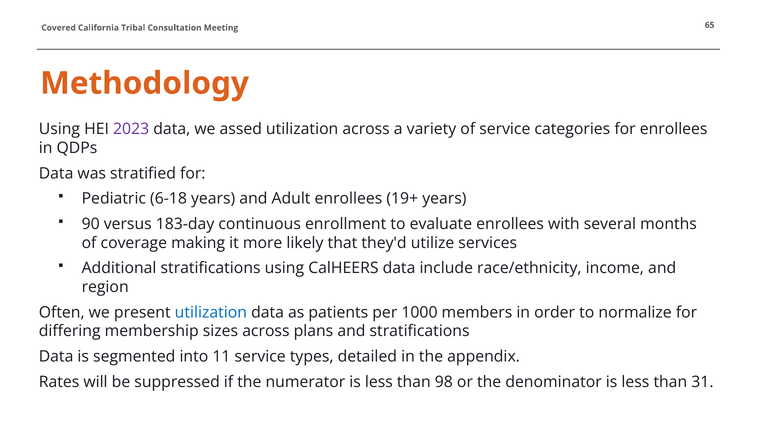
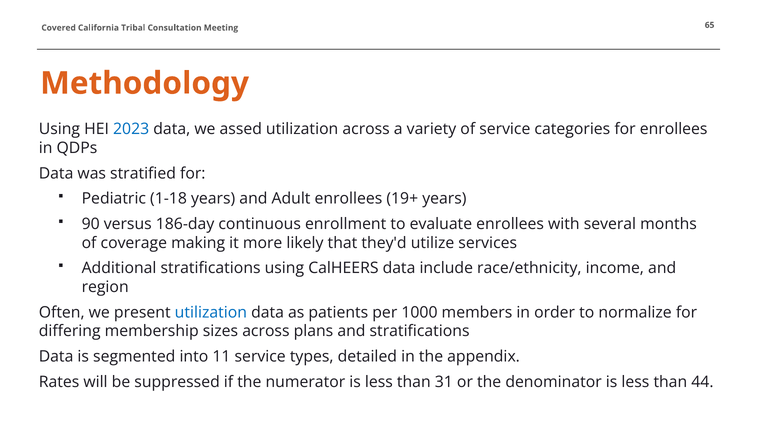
2023 colour: purple -> blue
6-18: 6-18 -> 1-18
183-day: 183-day -> 186-day
98: 98 -> 31
31: 31 -> 44
